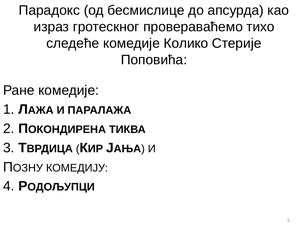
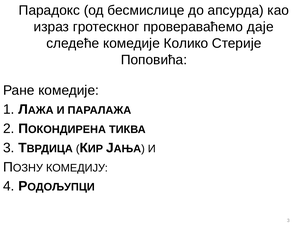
тихо: тихо -> даје
